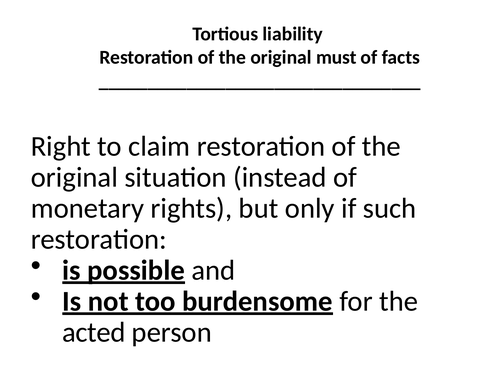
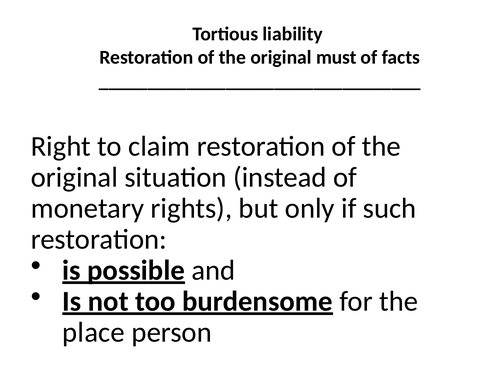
acted: acted -> place
